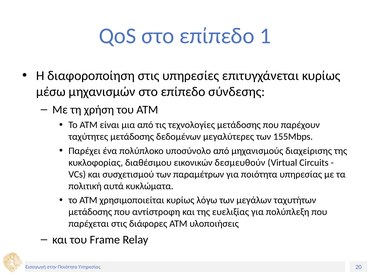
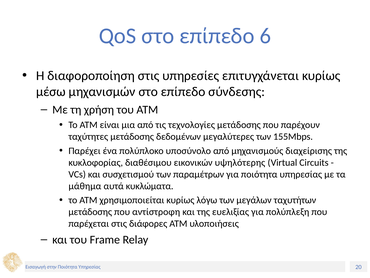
1: 1 -> 6
δεσμευθούν: δεσμευθούν -> υψηλότερης
πολιτική: πολιτική -> μάθημα
